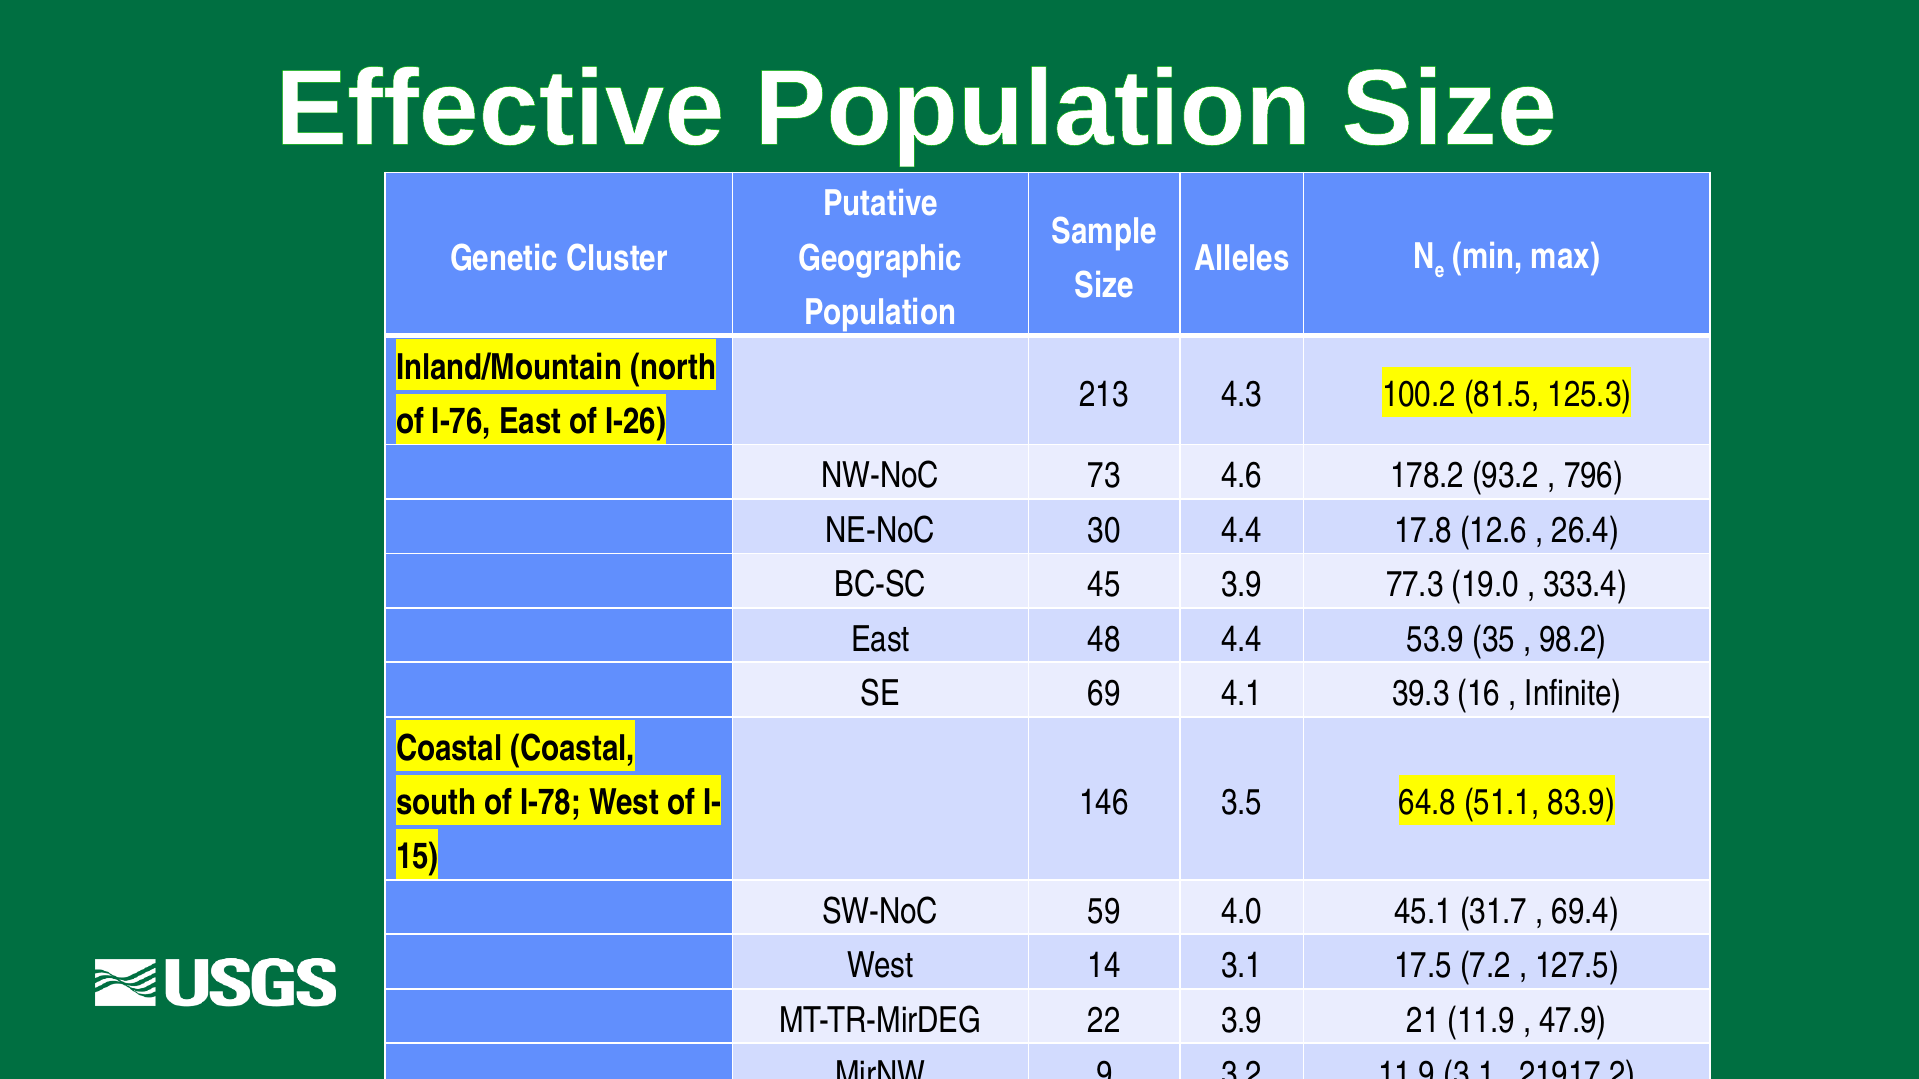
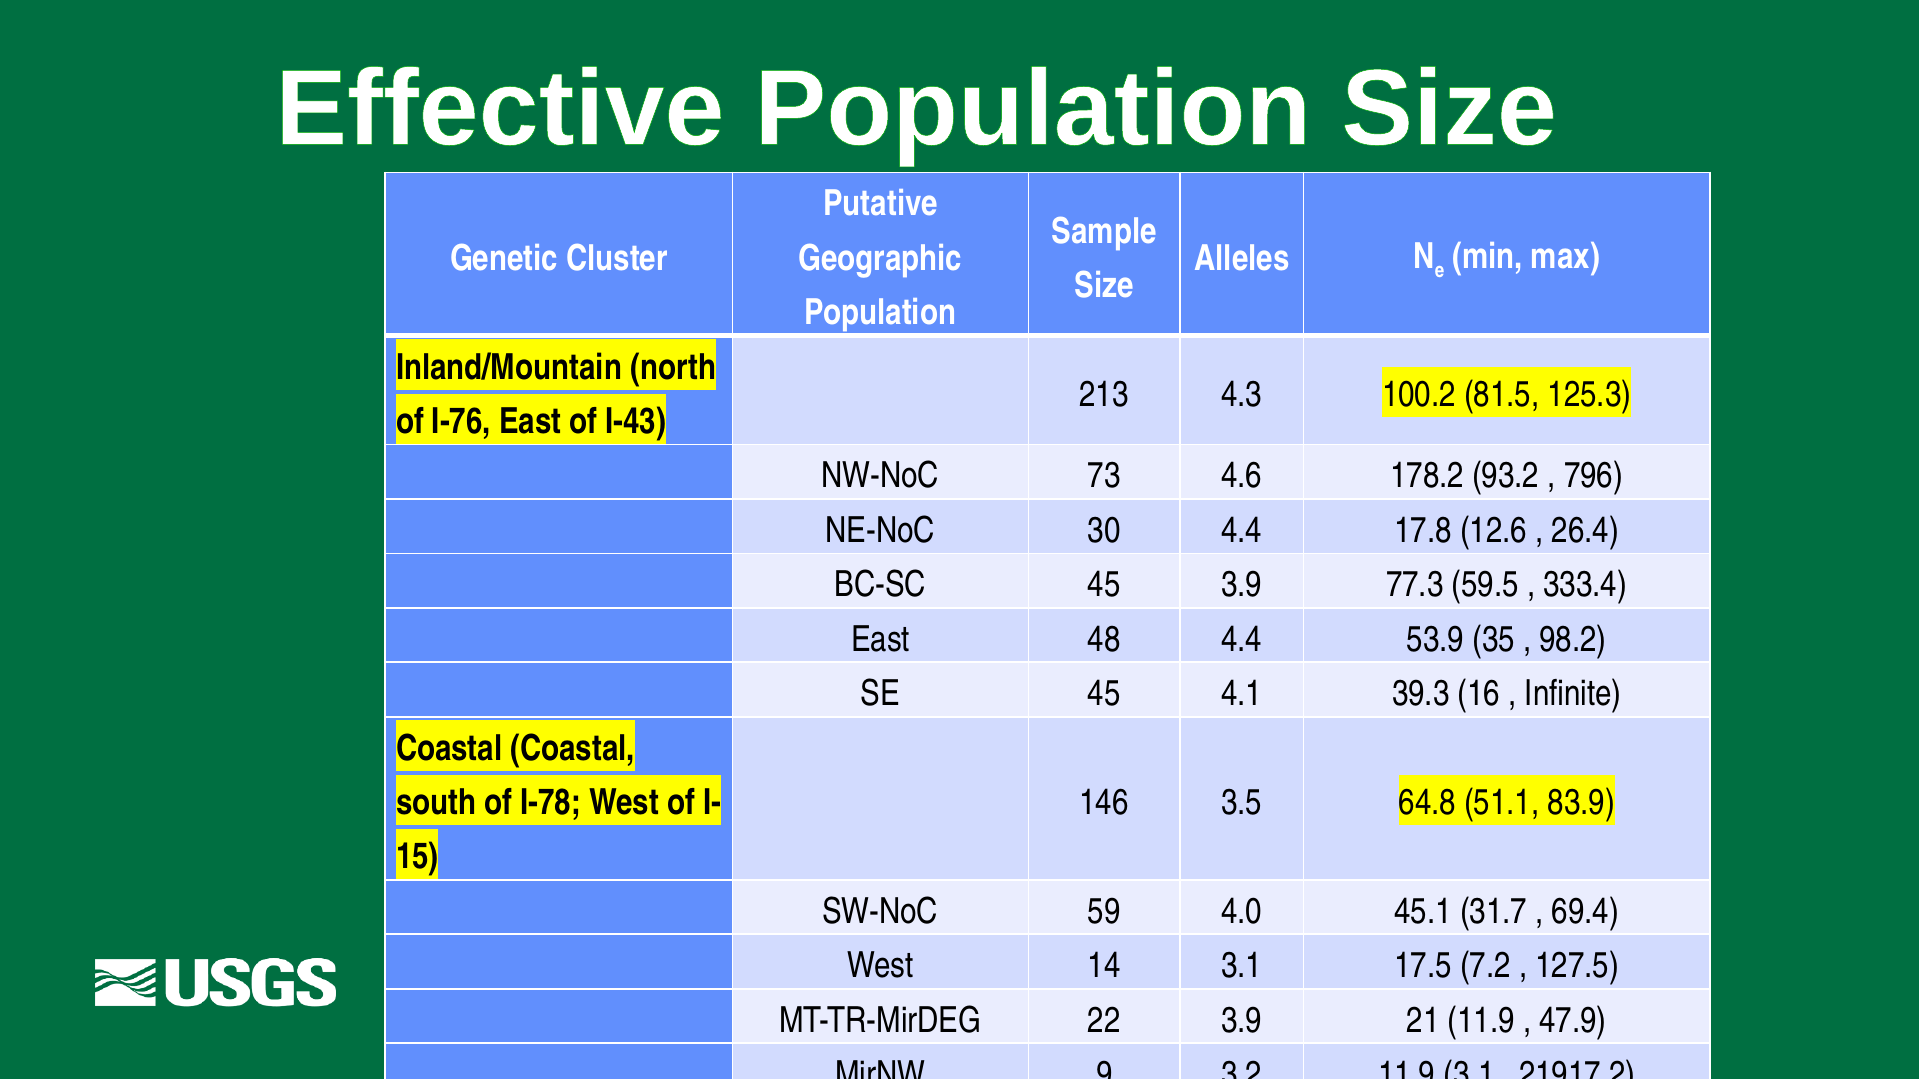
I-26: I-26 -> I-43
19.0: 19.0 -> 59.5
SE 69: 69 -> 45
